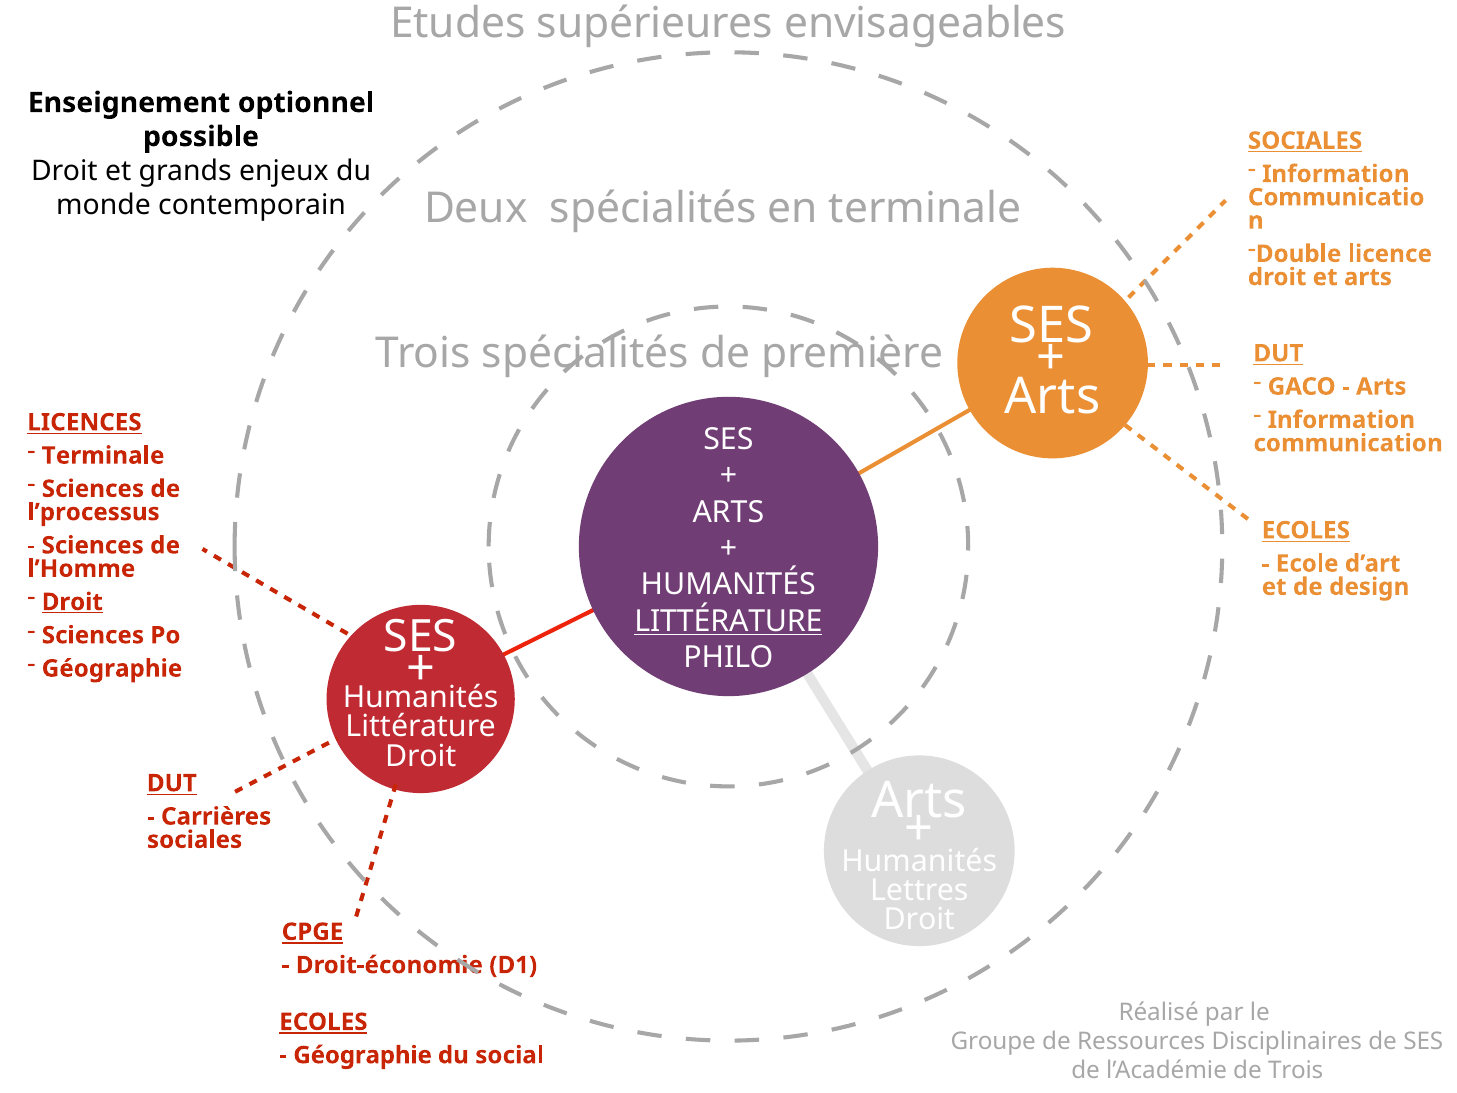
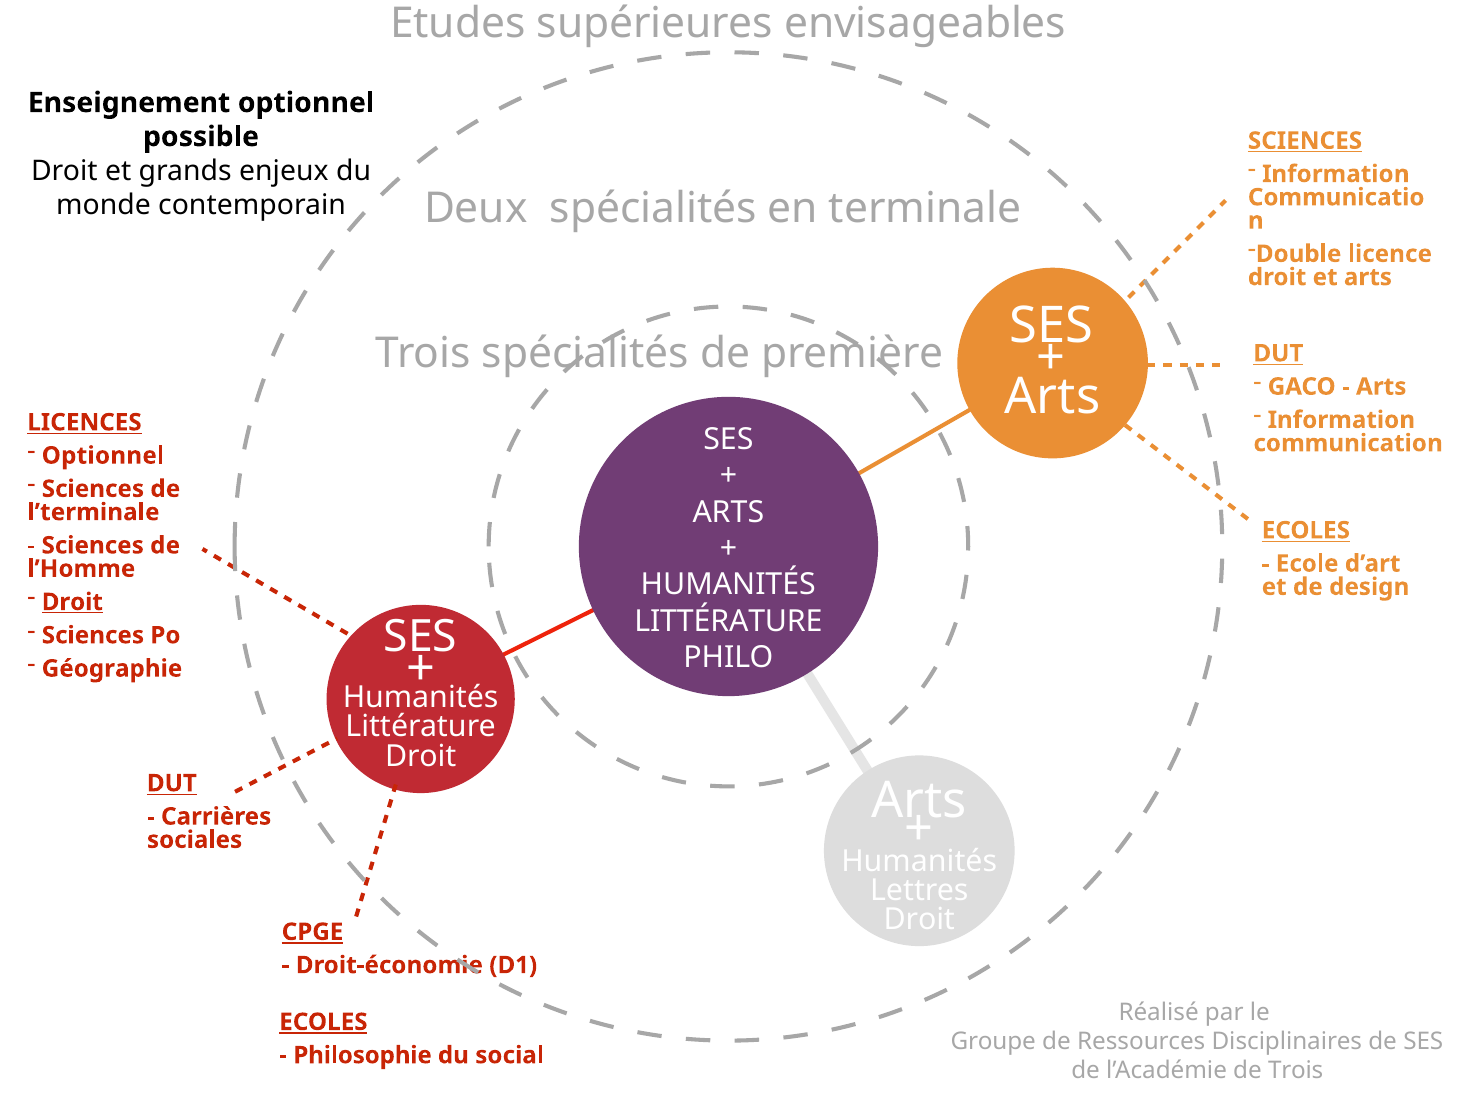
SOCIALES at (1305, 141): SOCIALES -> SCIENCES
Terminale at (103, 456): Terminale -> Optionnel
l’processus: l’processus -> l’terminale
LITTÉRATURE at (728, 621) underline: present -> none
Géographie at (363, 1055): Géographie -> Philosophie
